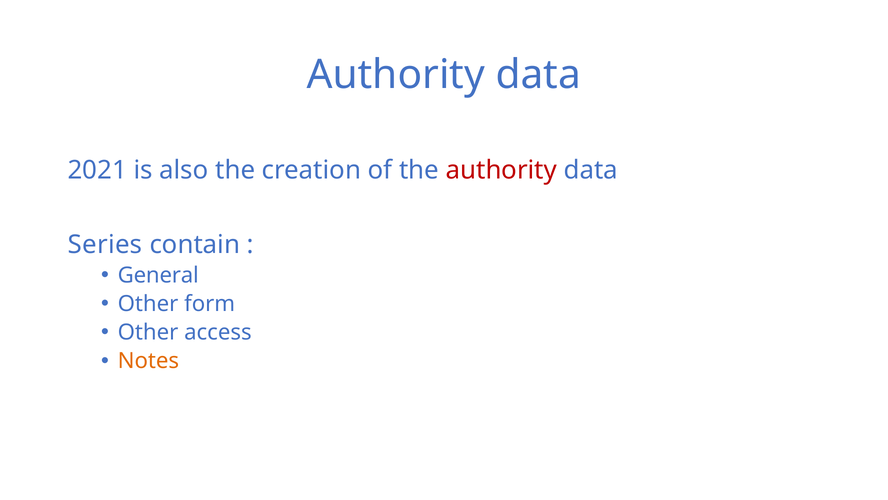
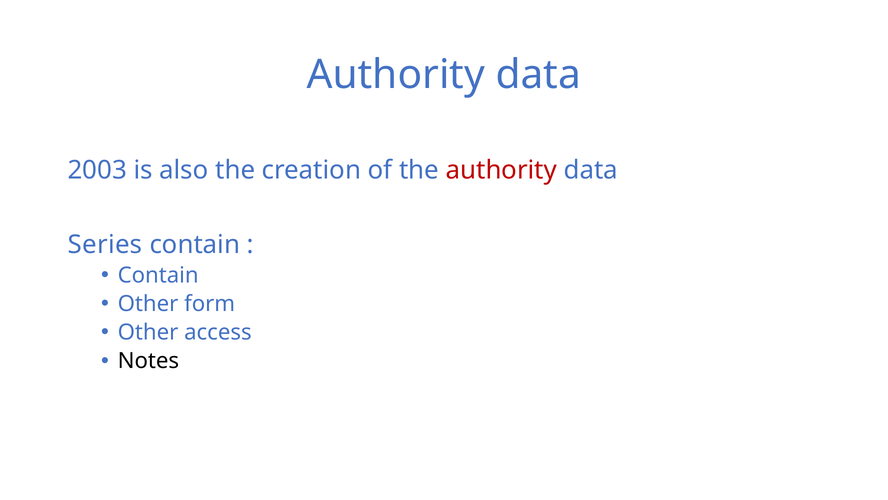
2021: 2021 -> 2003
General at (158, 275): General -> Contain
Notes colour: orange -> black
